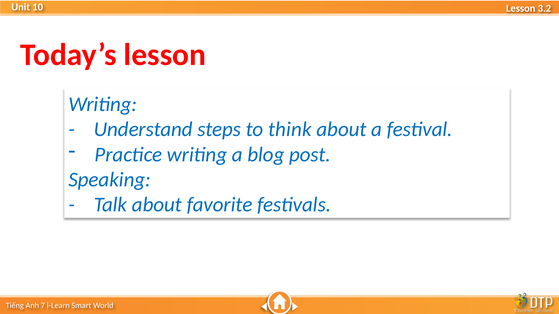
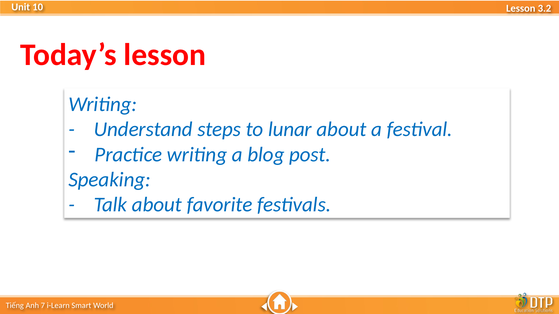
think: think -> lunar
